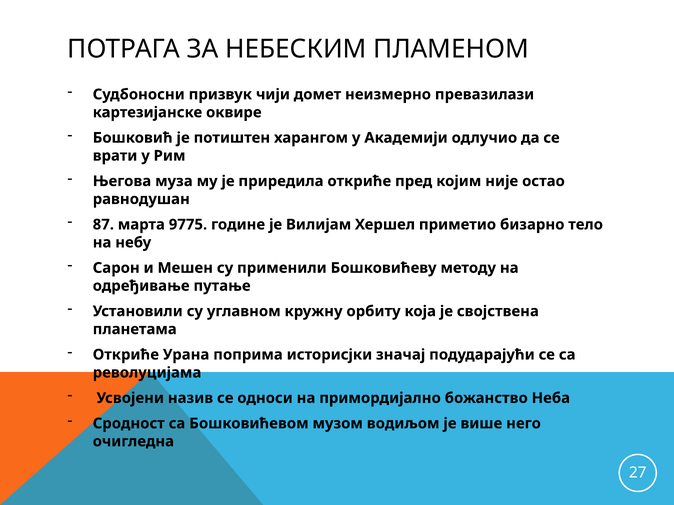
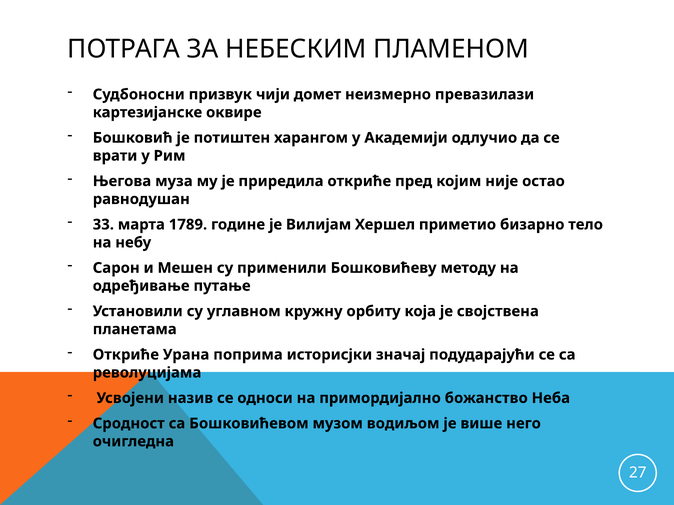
87: 87 -> 33
9775: 9775 -> 1789
